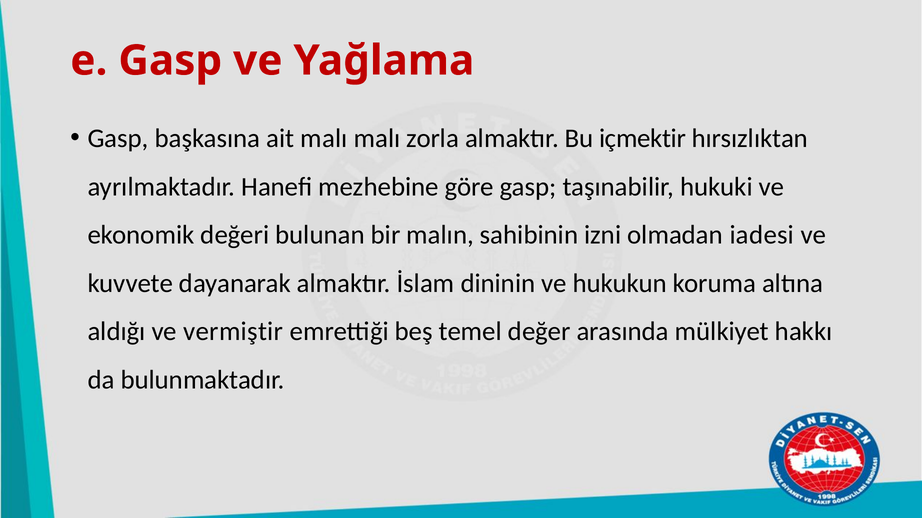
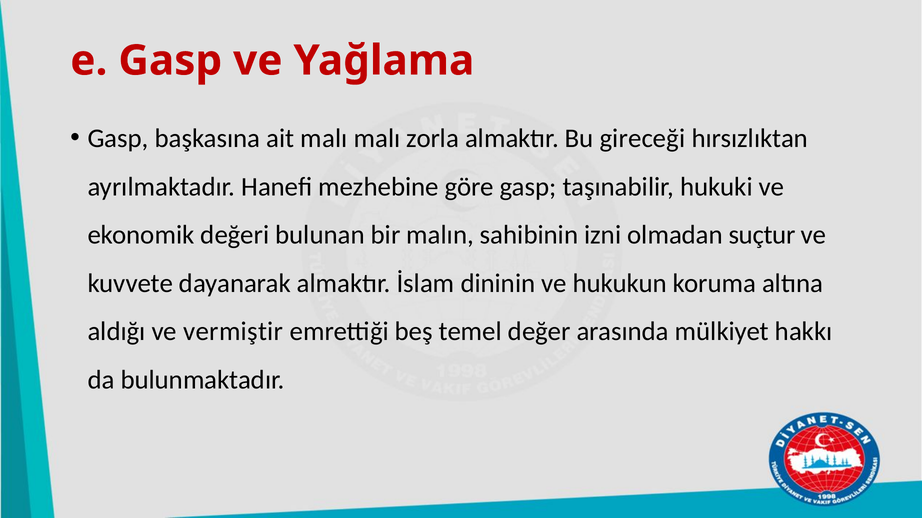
içmektir: içmektir -> gireceği
iadesi: iadesi -> suçtur
